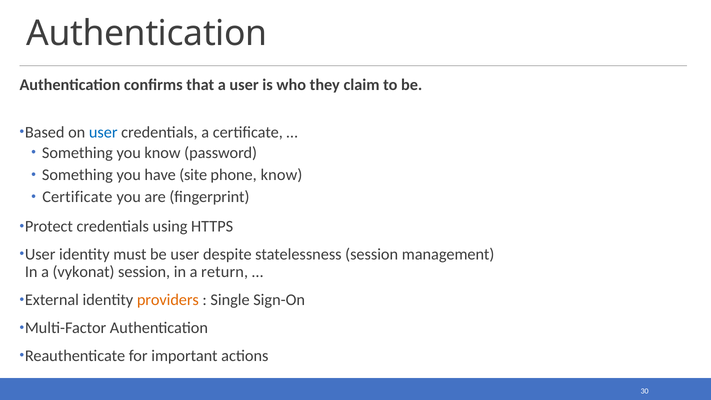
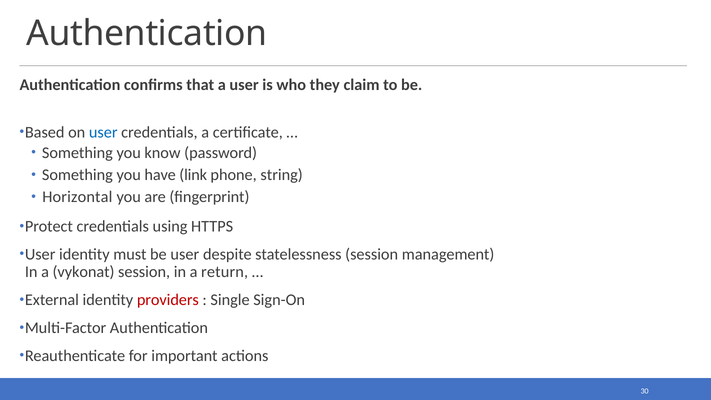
site: site -> link
phone know: know -> string
Certificate at (77, 197): Certificate -> Horizontal
providers colour: orange -> red
